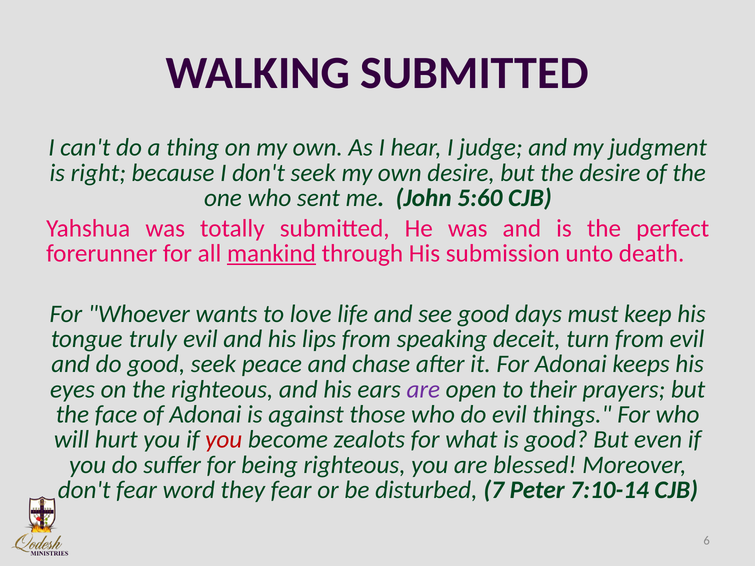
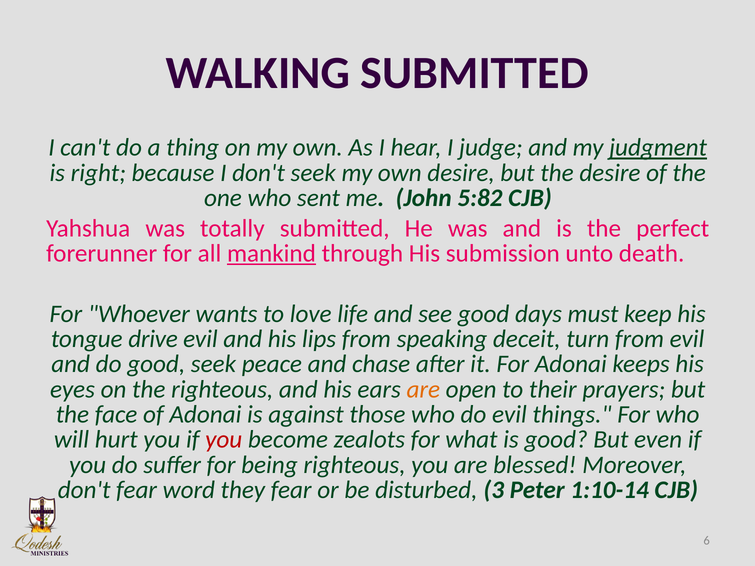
judgment underline: none -> present
5:60: 5:60 -> 5:82
truly: truly -> drive
are at (423, 389) colour: purple -> orange
7: 7 -> 3
7:10-14: 7:10-14 -> 1:10-14
